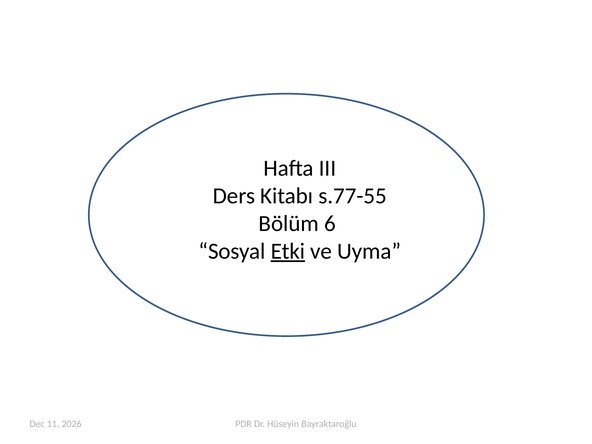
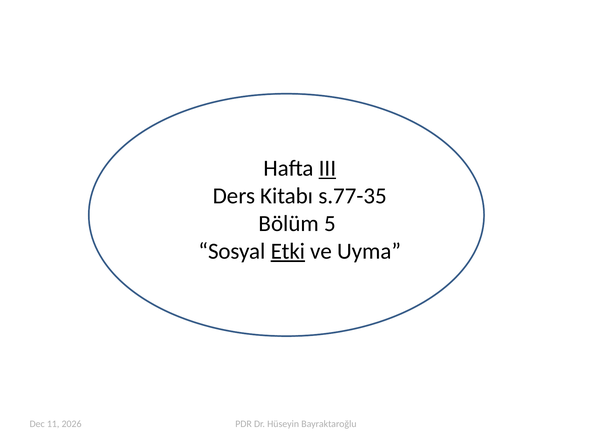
III underline: none -> present
s.77-55: s.77-55 -> s.77-35
6: 6 -> 5
